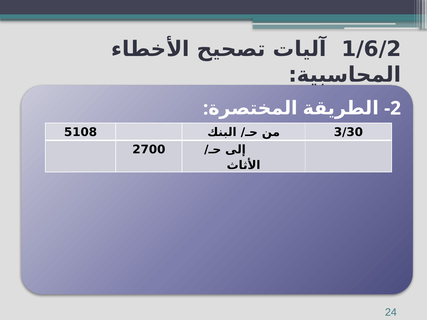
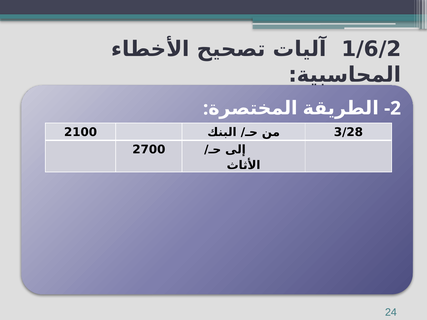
5108: 5108 -> 2100
3/30: 3/30 -> 3/28
